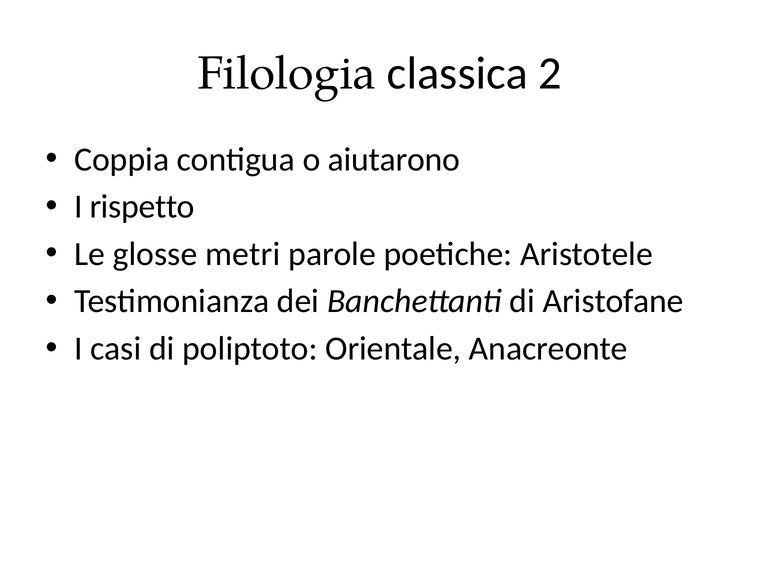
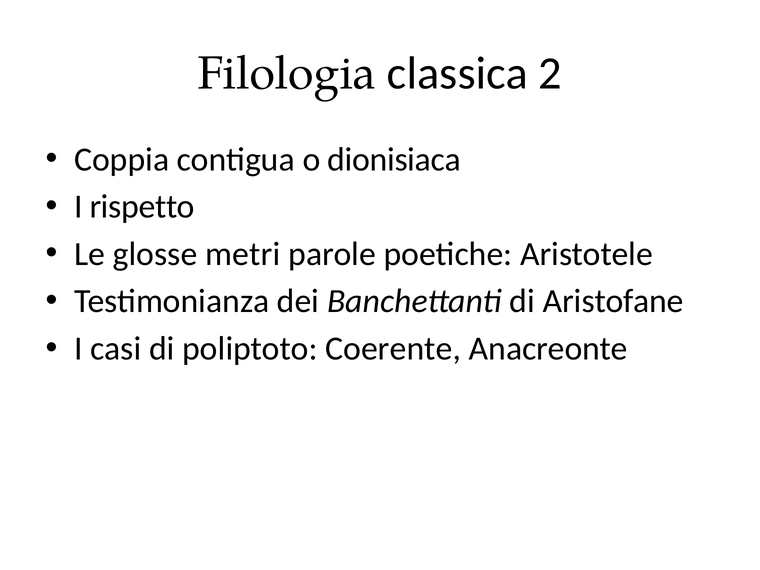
aiutarono: aiutarono -> dionisiaca
Orientale: Orientale -> Coerente
